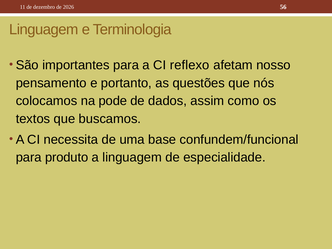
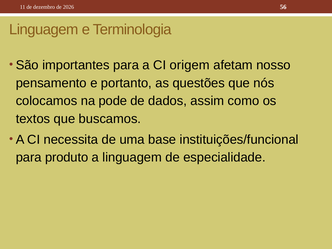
reflexo: reflexo -> origem
confundem/funcional: confundem/funcional -> instituições/funcional
